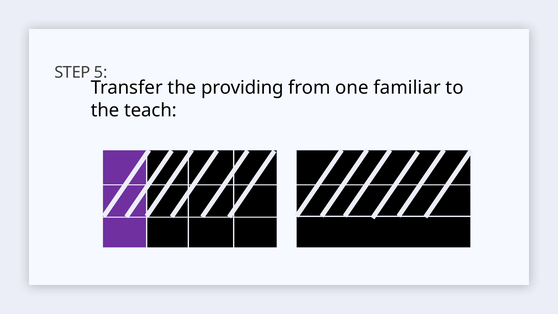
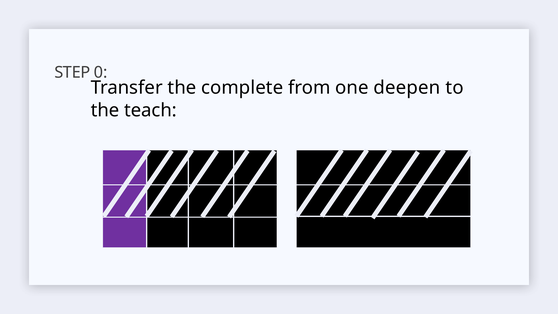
5: 5 -> 0
providing: providing -> complete
familiar: familiar -> deepen
